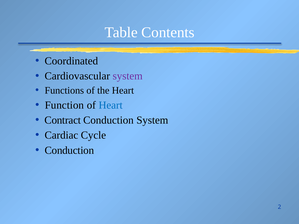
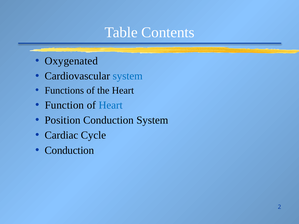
Coordinated: Coordinated -> Oxygenated
system at (128, 76) colour: purple -> blue
Contract: Contract -> Position
